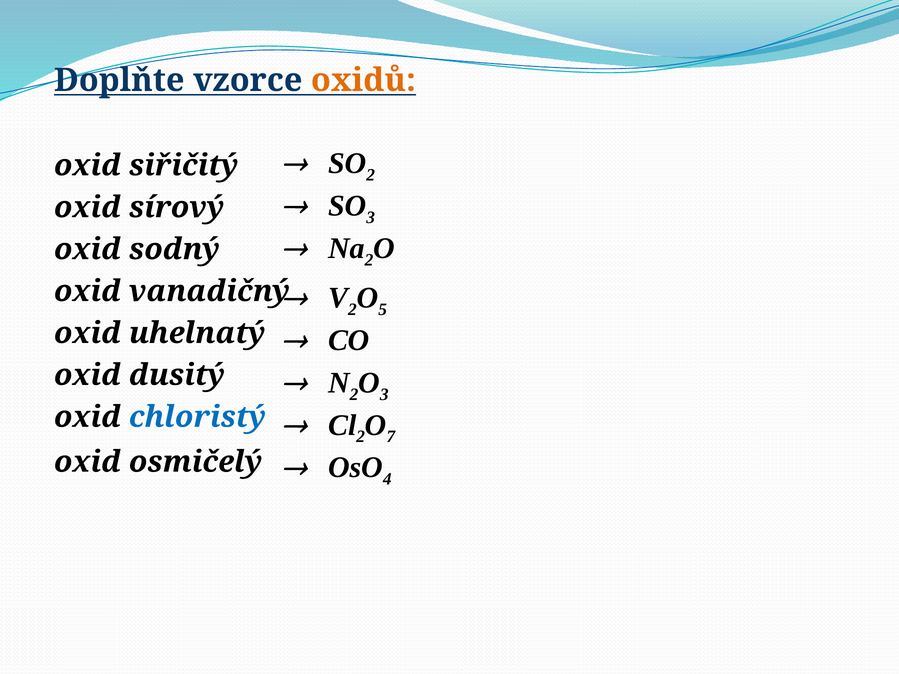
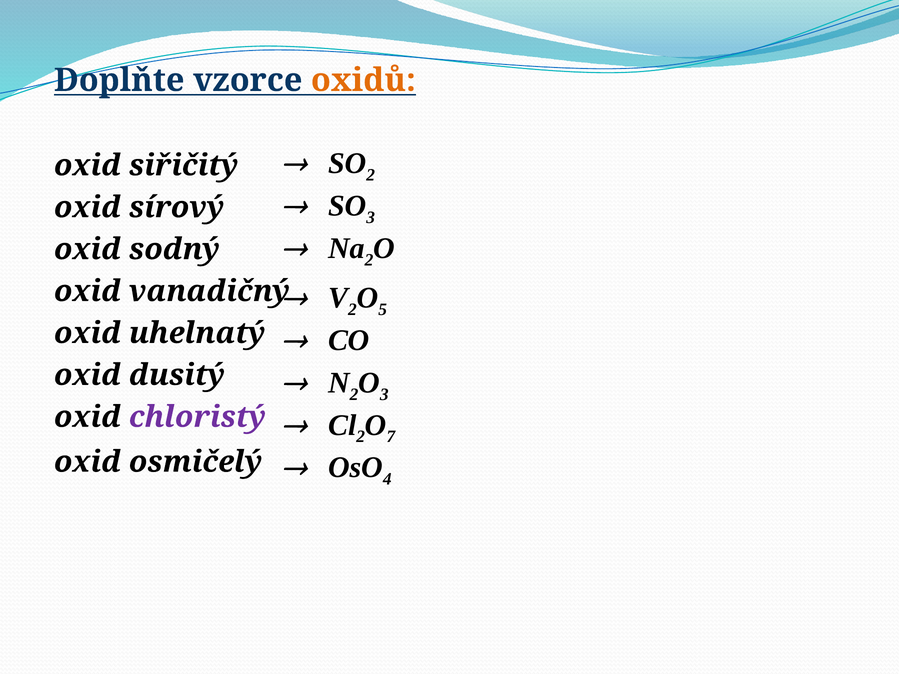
chloristý colour: blue -> purple
